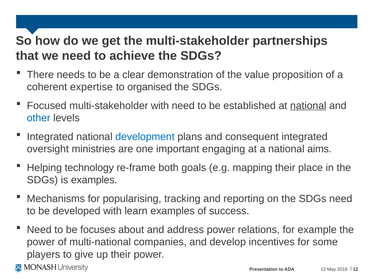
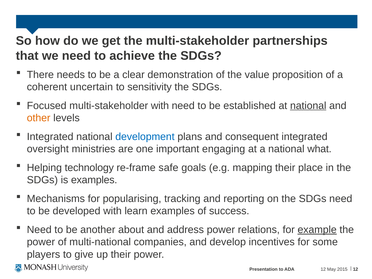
expertise: expertise -> uncertain
organised: organised -> sensitivity
other colour: blue -> orange
aims: aims -> what
both: both -> safe
focuses: focuses -> another
example underline: none -> present
